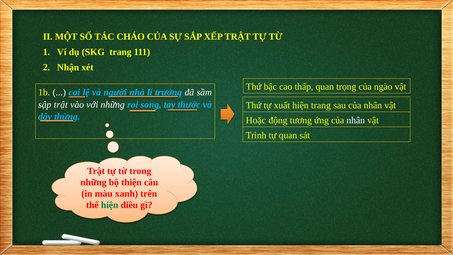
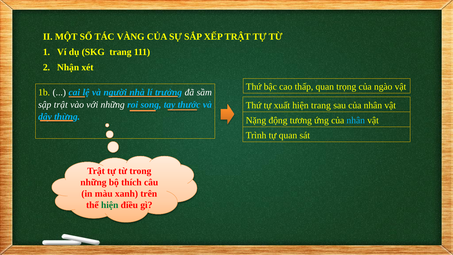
CHÁO: CHÁO -> VÀNG
Hoặc: Hoặc -> Nặng
nhân at (356, 120) colour: white -> light blue
thiện: thiện -> thích
